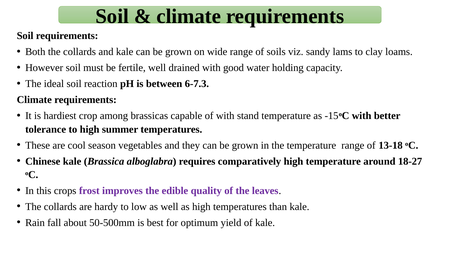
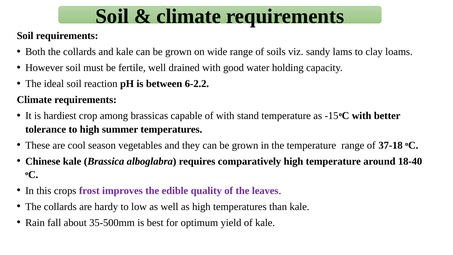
6-7.3: 6-7.3 -> 6-2.2
13-18: 13-18 -> 37-18
18-27: 18-27 -> 18-40
50-500mm: 50-500mm -> 35-500mm
